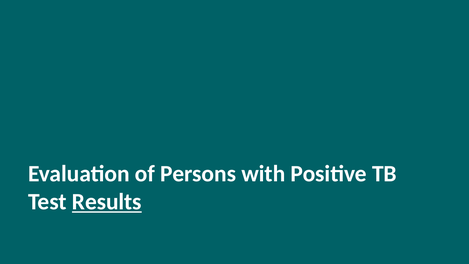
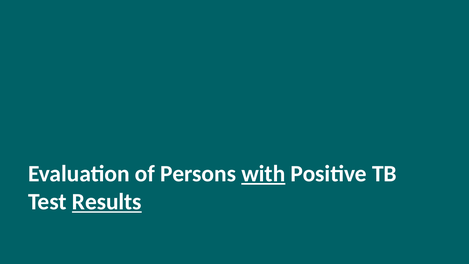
with underline: none -> present
